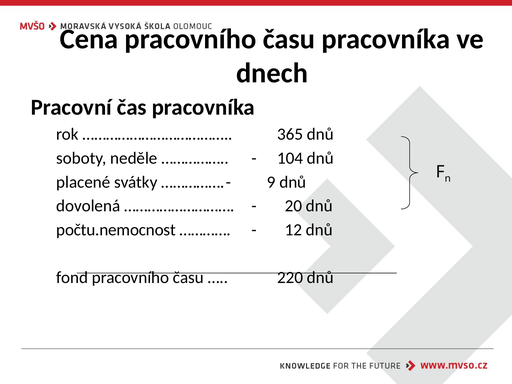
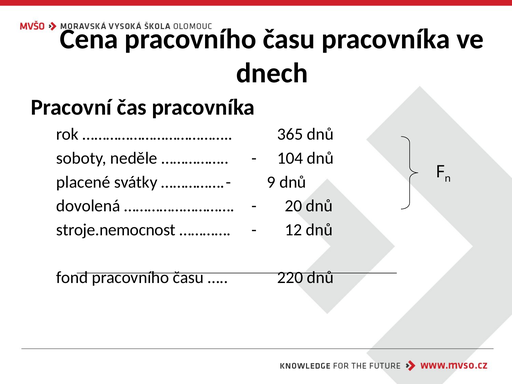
počtu.nemocnost: počtu.nemocnost -> stroje.nemocnost
